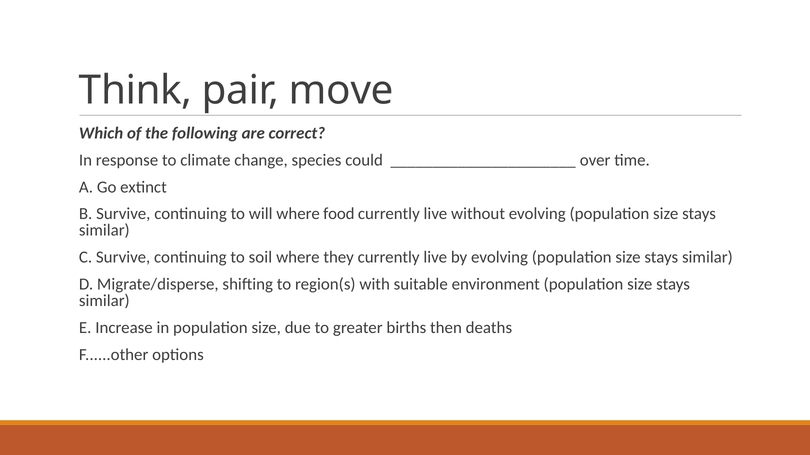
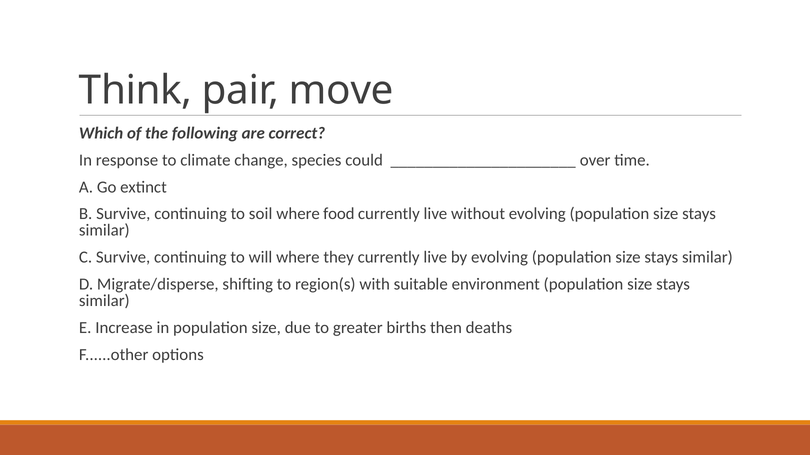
will: will -> soil
soil: soil -> will
